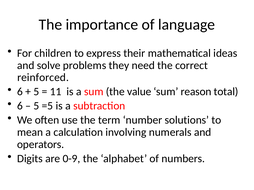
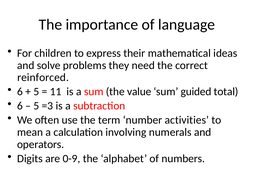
reason: reason -> guided
=5: =5 -> =3
solutions: solutions -> activities
